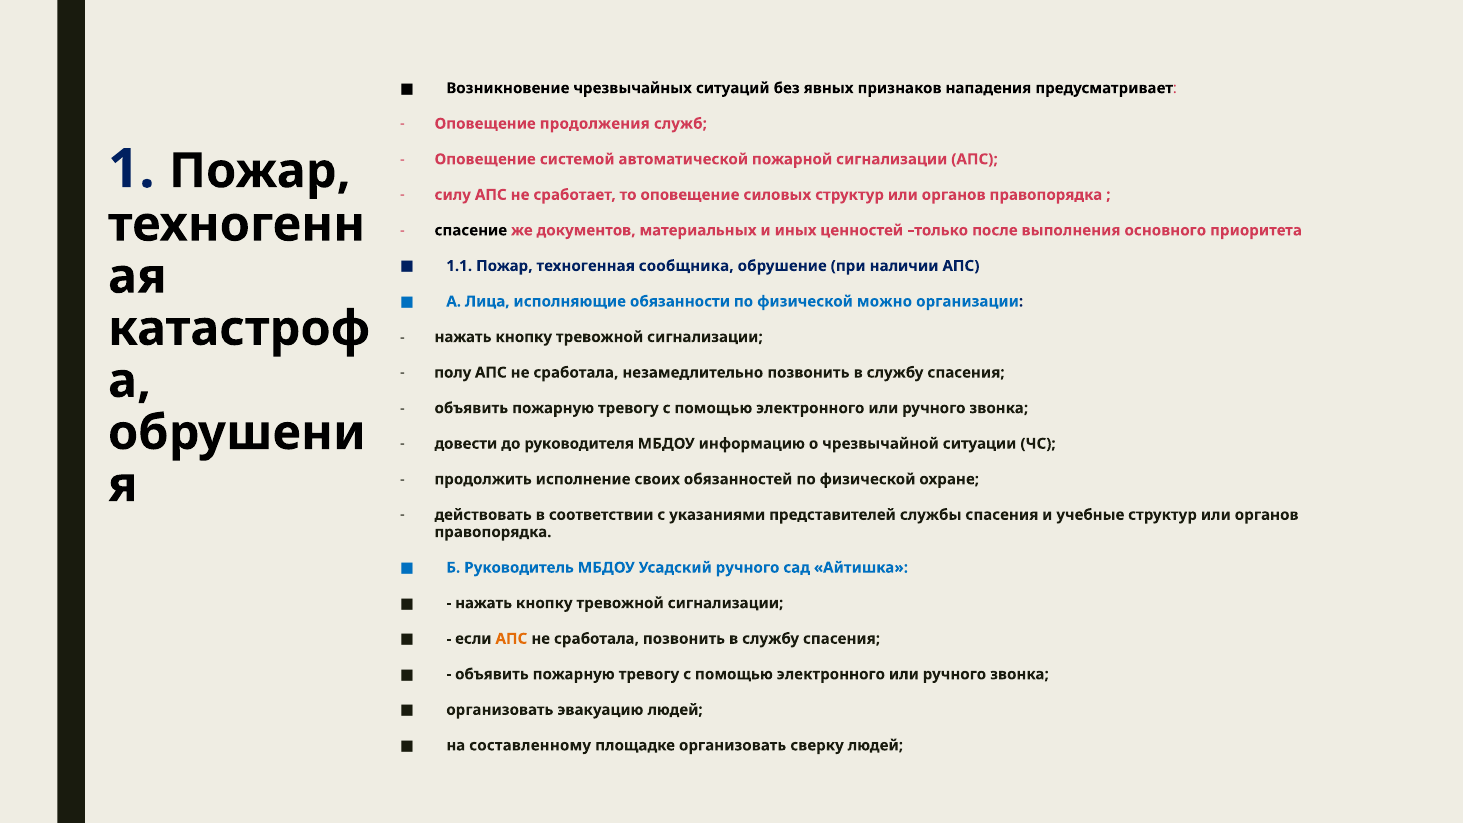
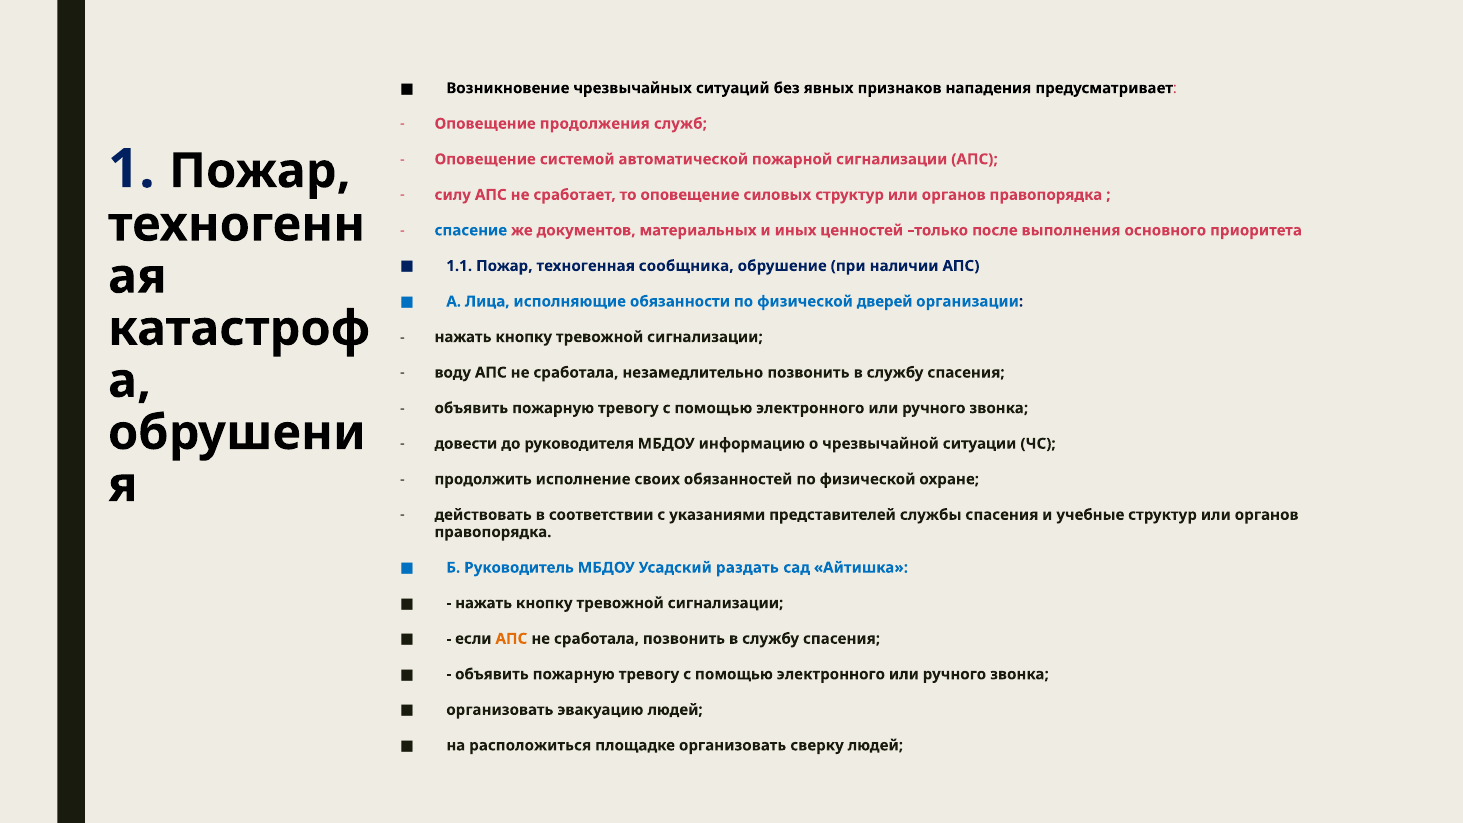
спасение colour: black -> blue
можно: можно -> дверей
полу: полу -> воду
Усадский ручного: ручного -> раздать
составленному: составленному -> расположиться
